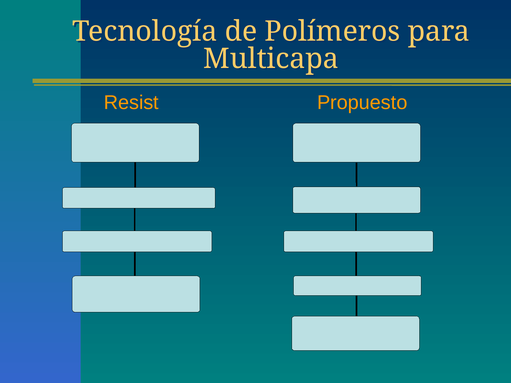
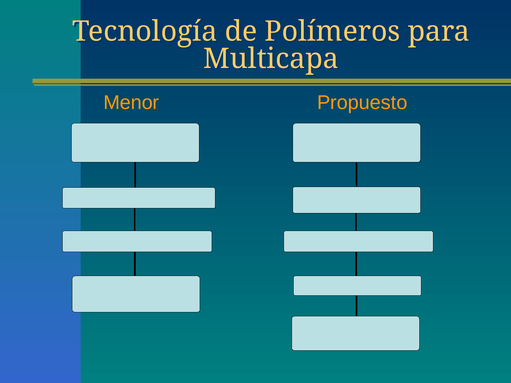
Resist: Resist -> Menor
